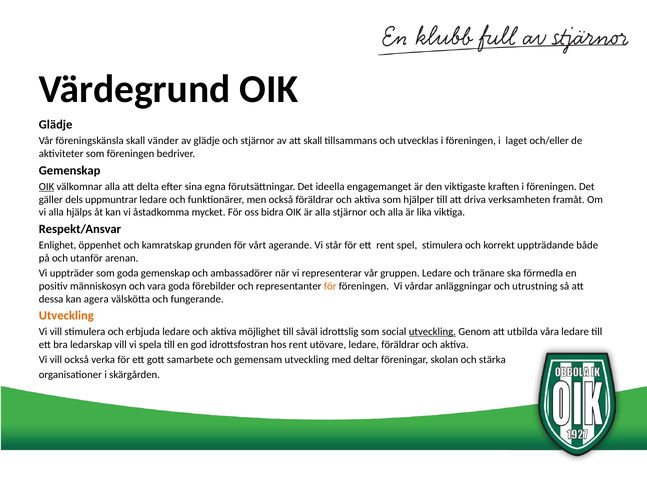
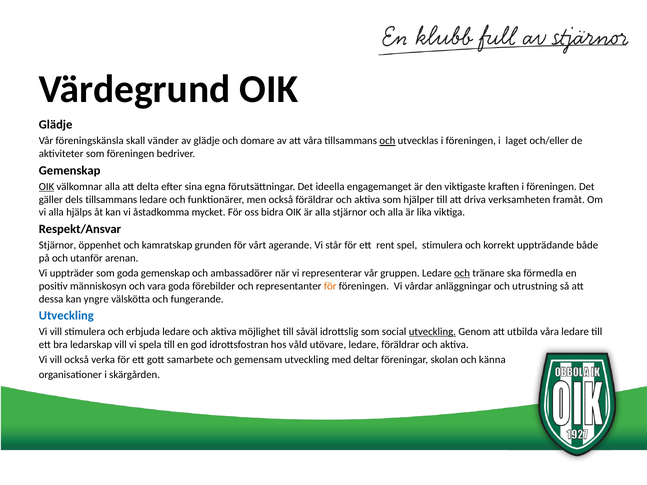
och stjärnor: stjärnor -> domare
att skall: skall -> våra
och at (387, 141) underline: none -> present
dels uppmuntrar: uppmuntrar -> tillsammans
Enlighet at (58, 245): Enlighet -> Stjärnor
och at (462, 273) underline: none -> present
agera: agera -> yngre
Utveckling at (66, 316) colour: orange -> blue
hos rent: rent -> våld
stärka: stärka -> känna
